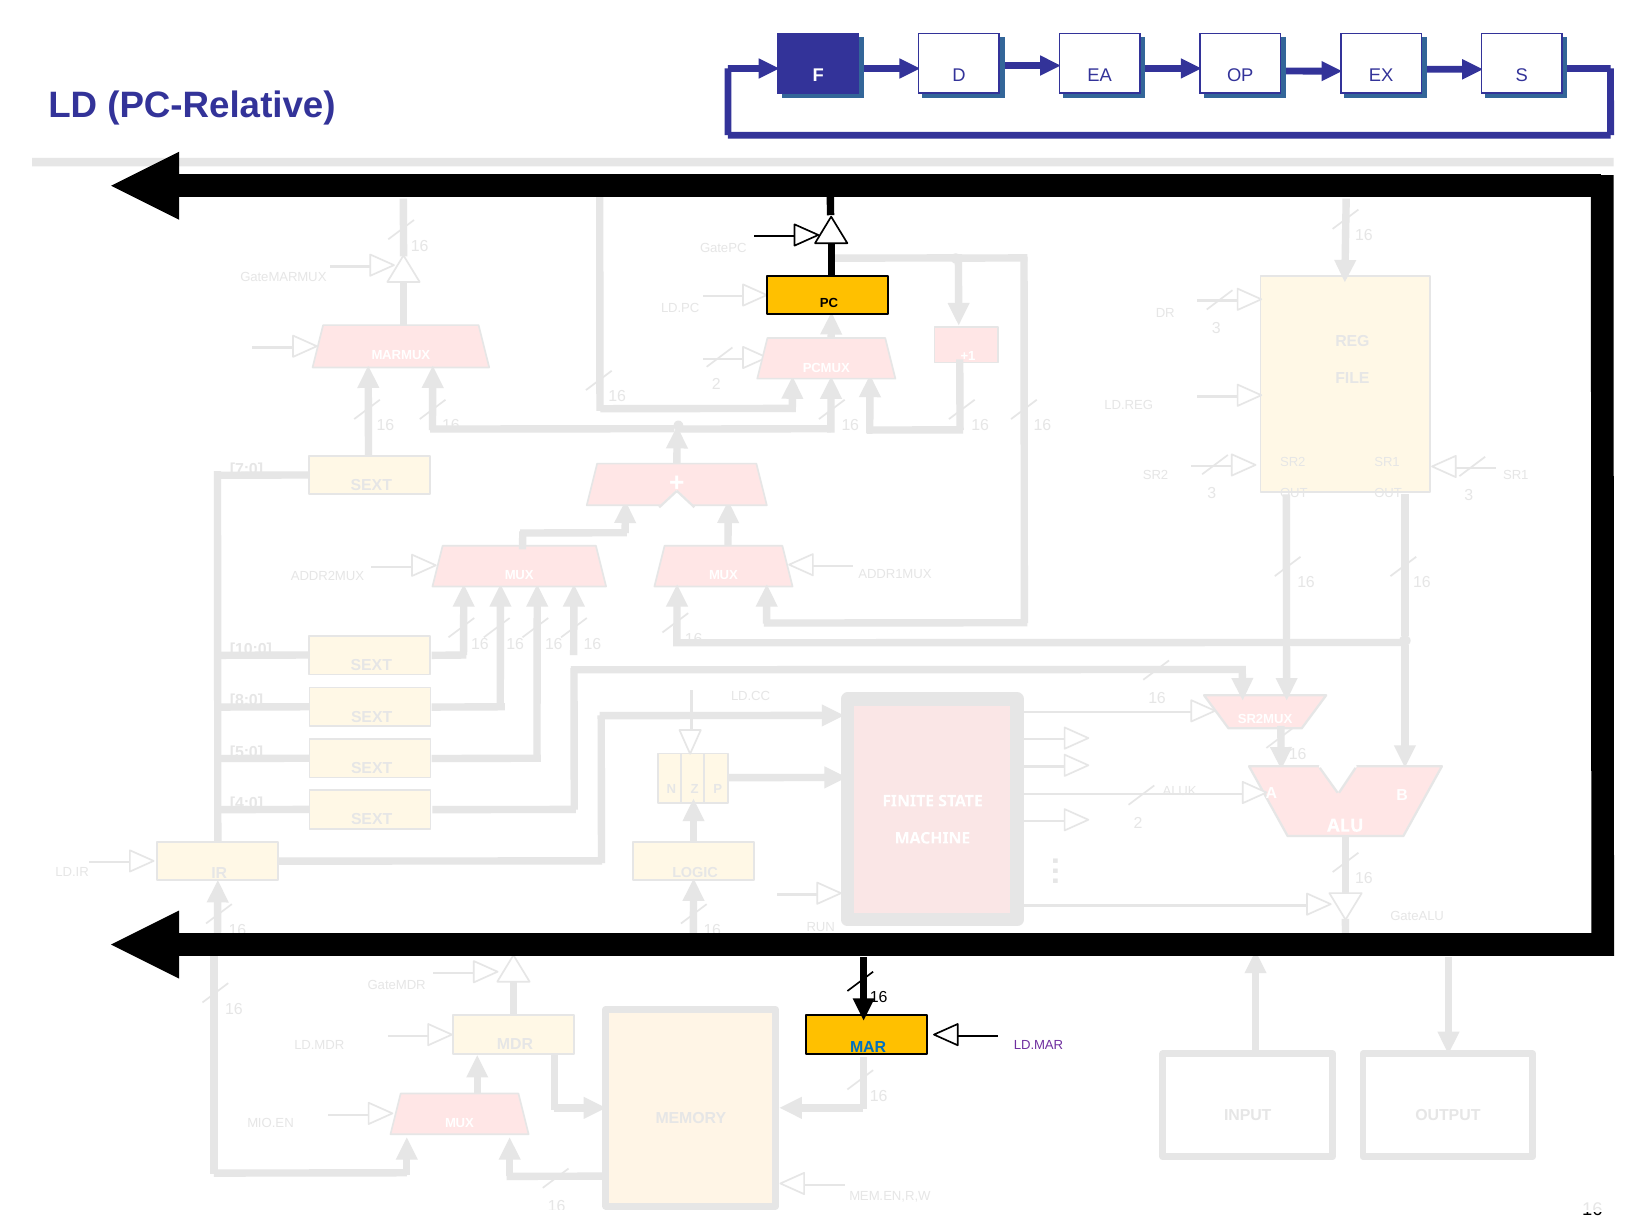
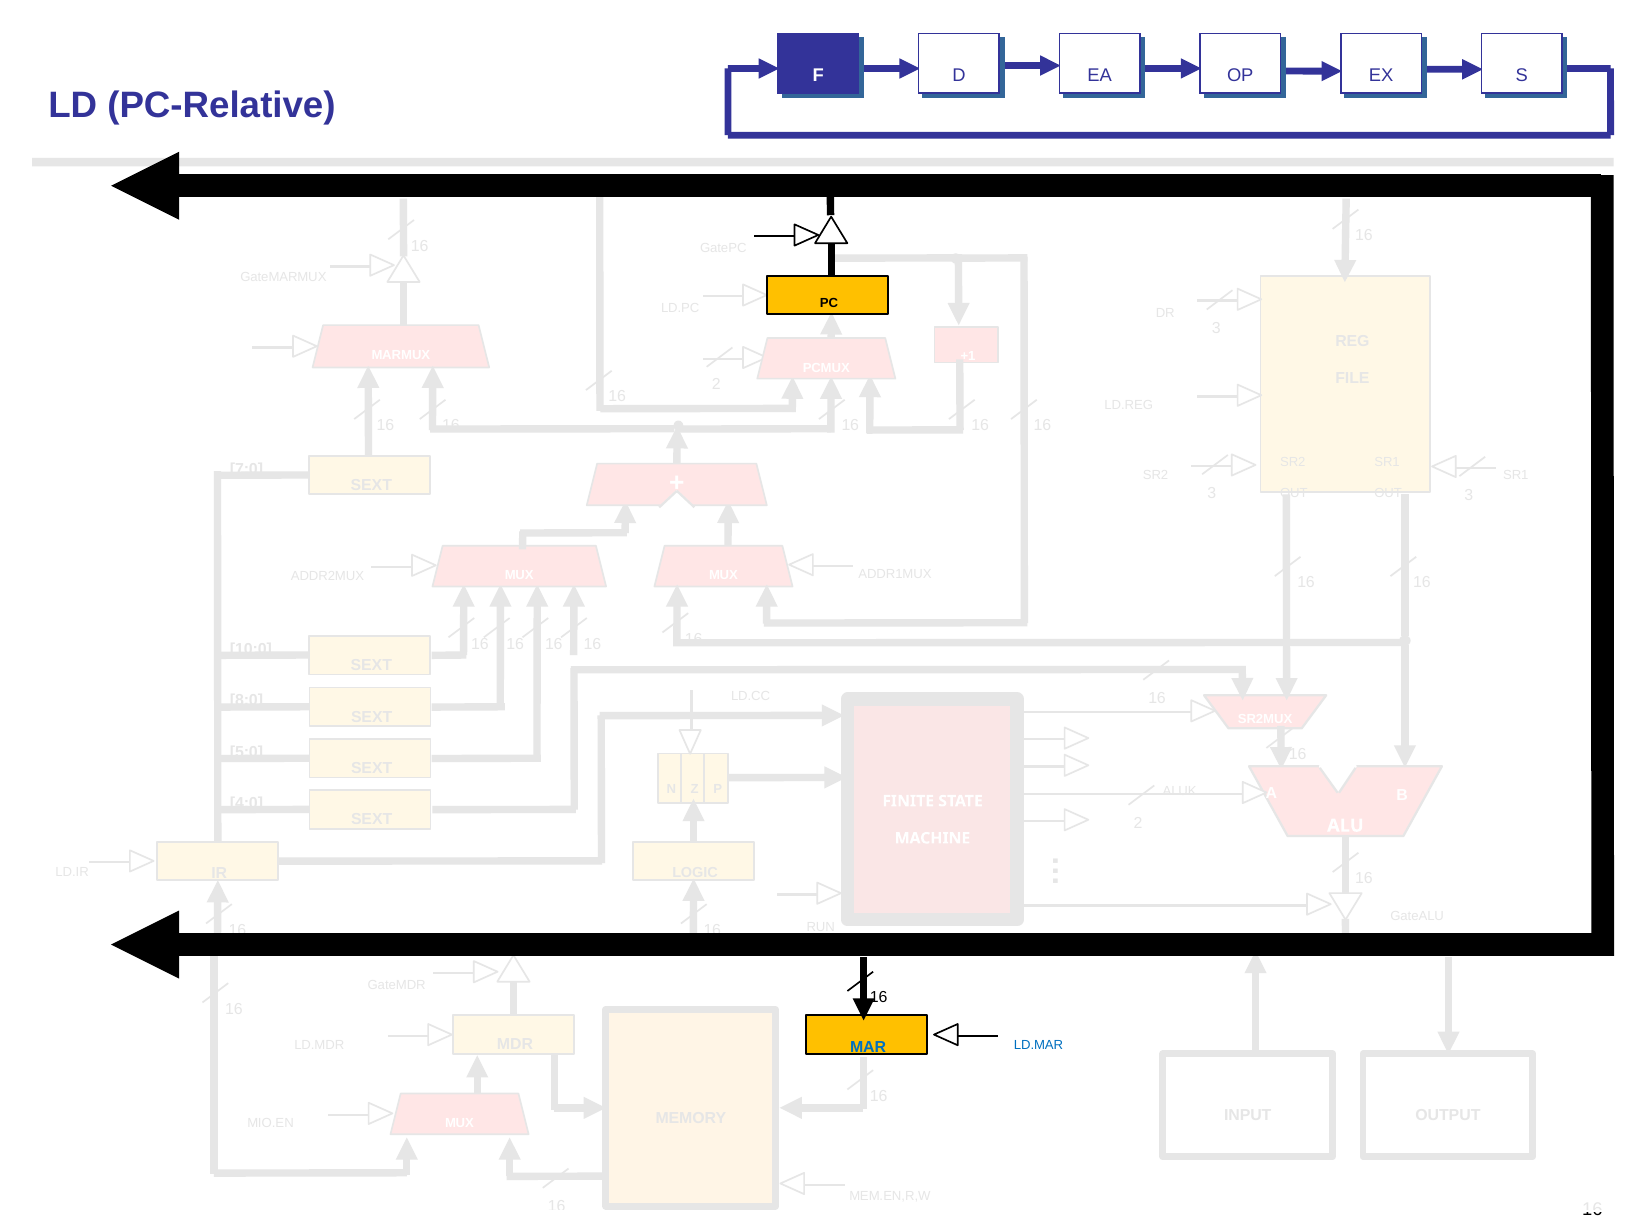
LD.MAR colour: purple -> blue
